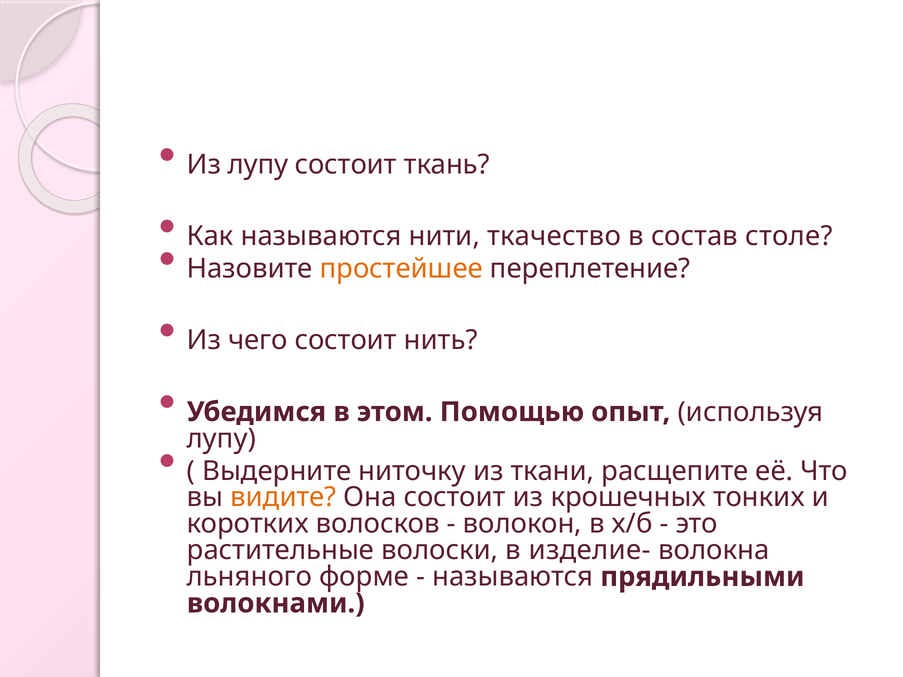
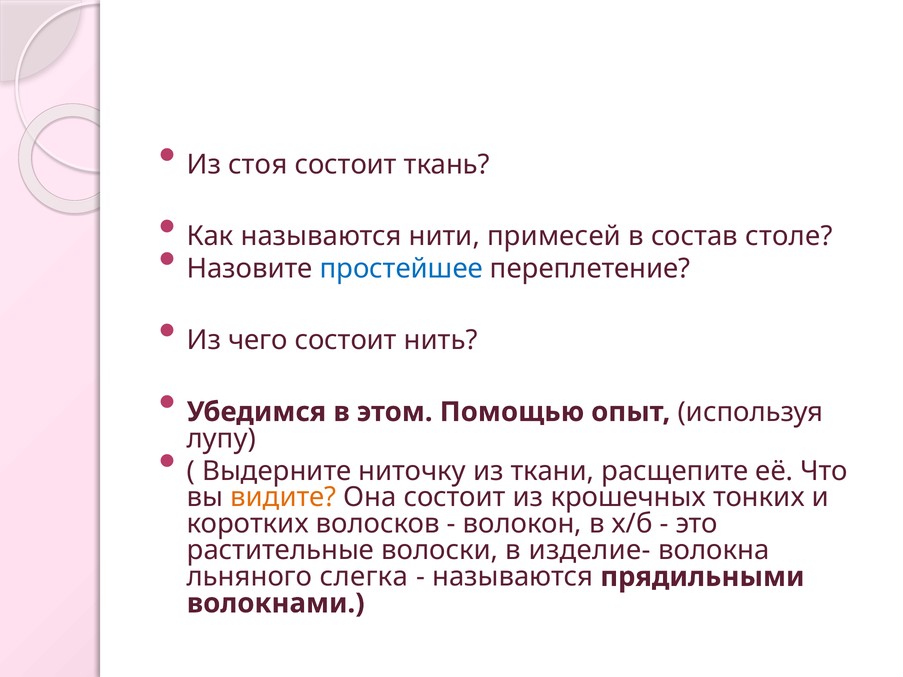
Из лупу: лупу -> стоя
ткачество: ткачество -> примесей
простейшее colour: orange -> blue
форме: форме -> слегка
